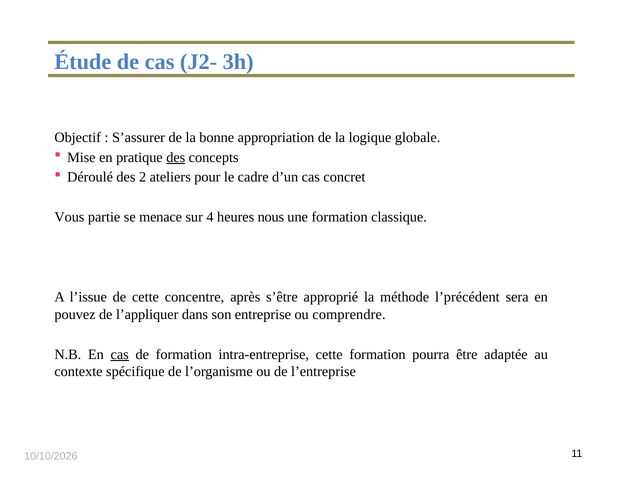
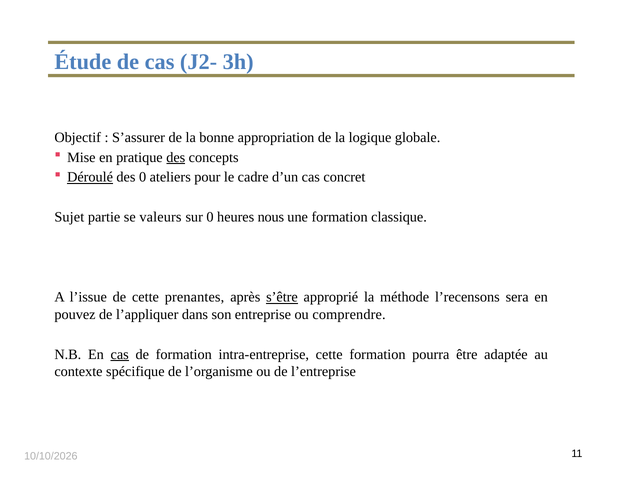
Déroulé underline: none -> present
des 2: 2 -> 0
Vous: Vous -> Sujet
menace: menace -> valeurs
sur 4: 4 -> 0
concentre: concentre -> prenantes
s’être underline: none -> present
l’précédent: l’précédent -> l’recensons
